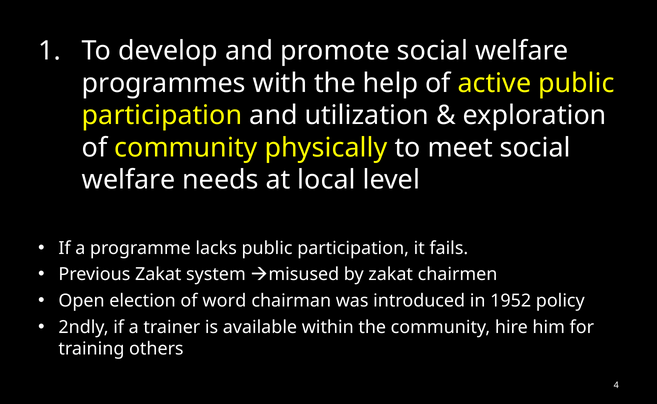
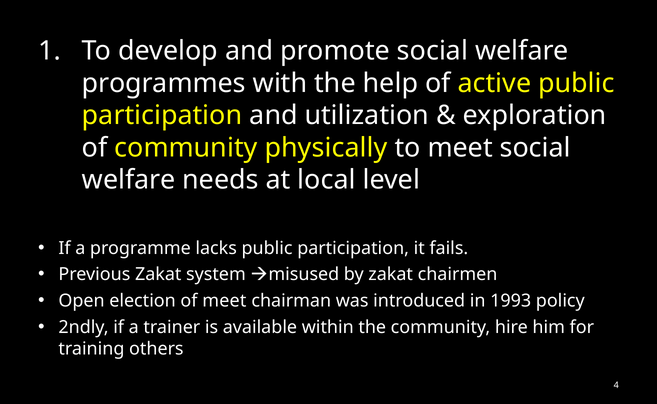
of word: word -> meet
1952: 1952 -> 1993
